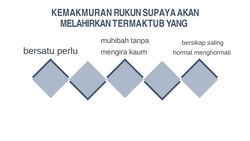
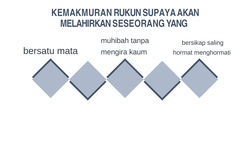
TERMAKTUB: TERMAKTUB -> SESEORANG
perlu: perlu -> mata
